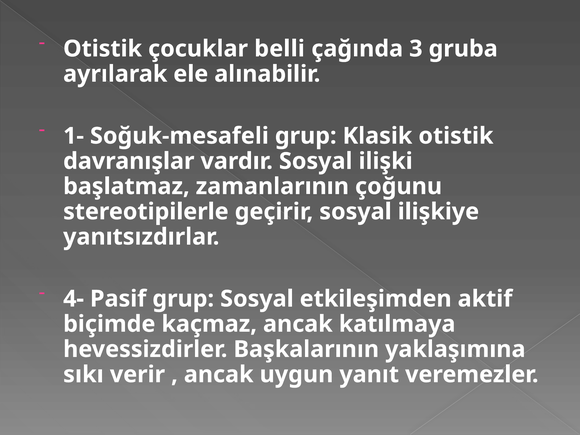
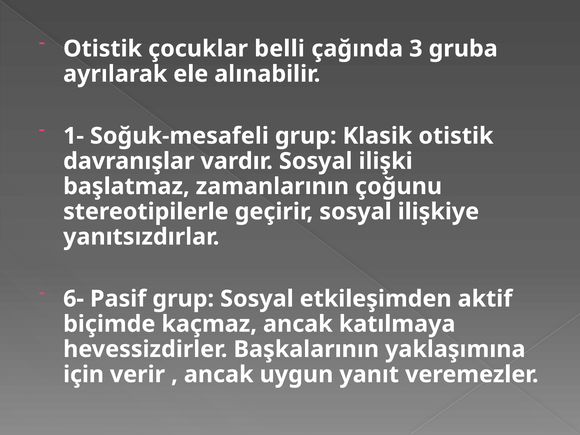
4-: 4- -> 6-
sıkı: sıkı -> için
